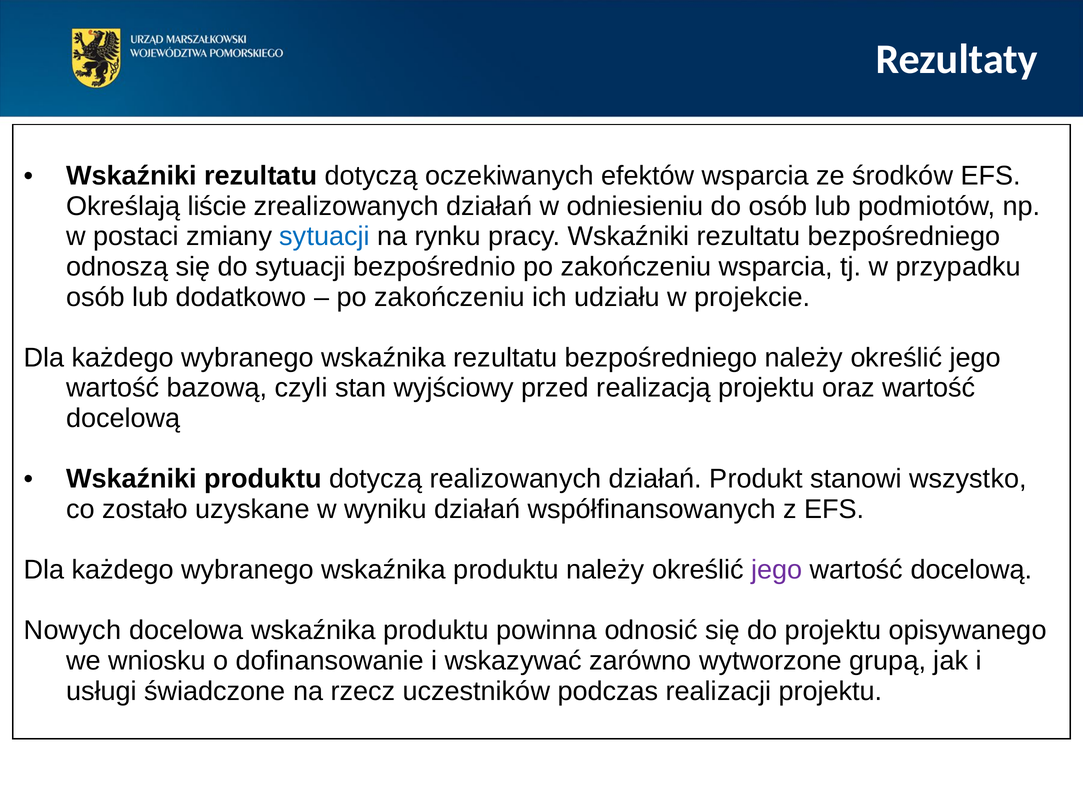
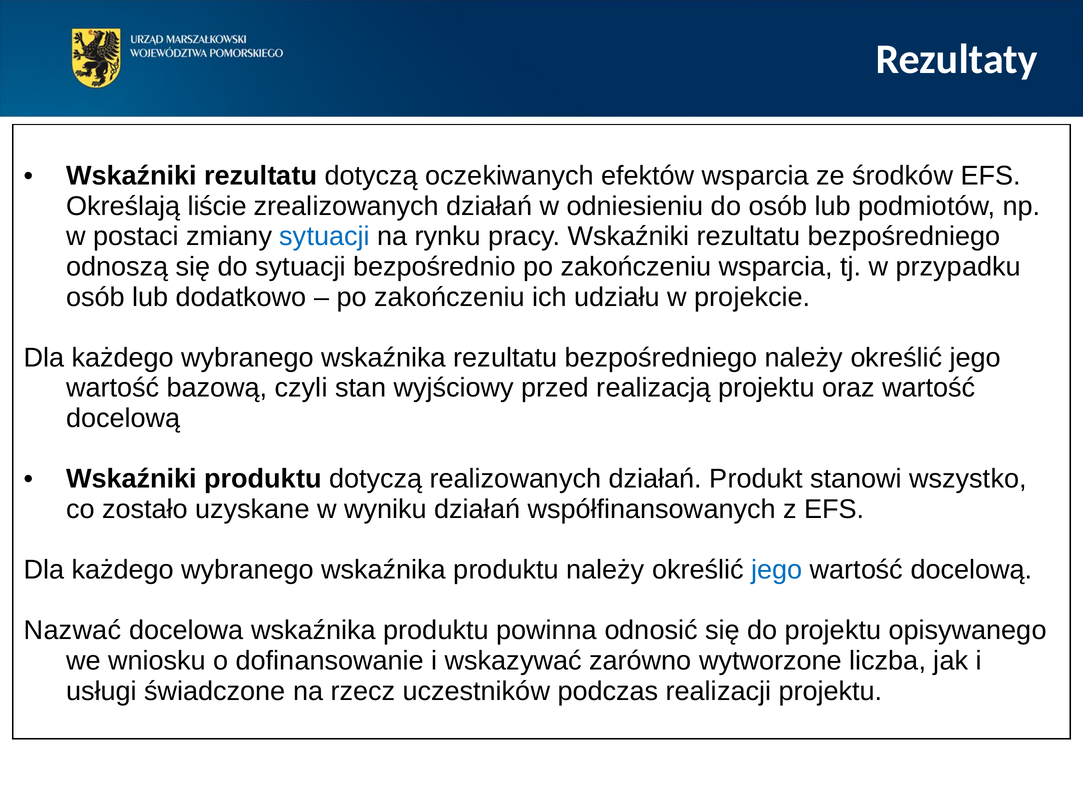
jego at (777, 570) colour: purple -> blue
Nowych: Nowych -> Nazwać
grupą: grupą -> liczba
